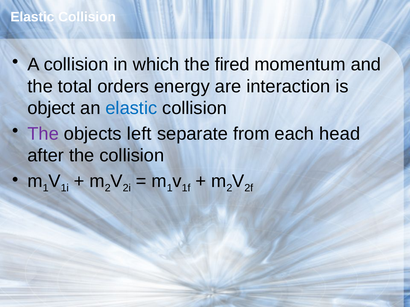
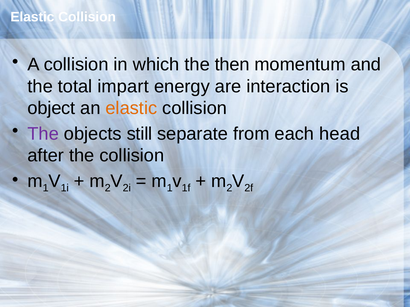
fired: fired -> then
orders: orders -> impart
elastic at (131, 108) colour: blue -> orange
left: left -> still
